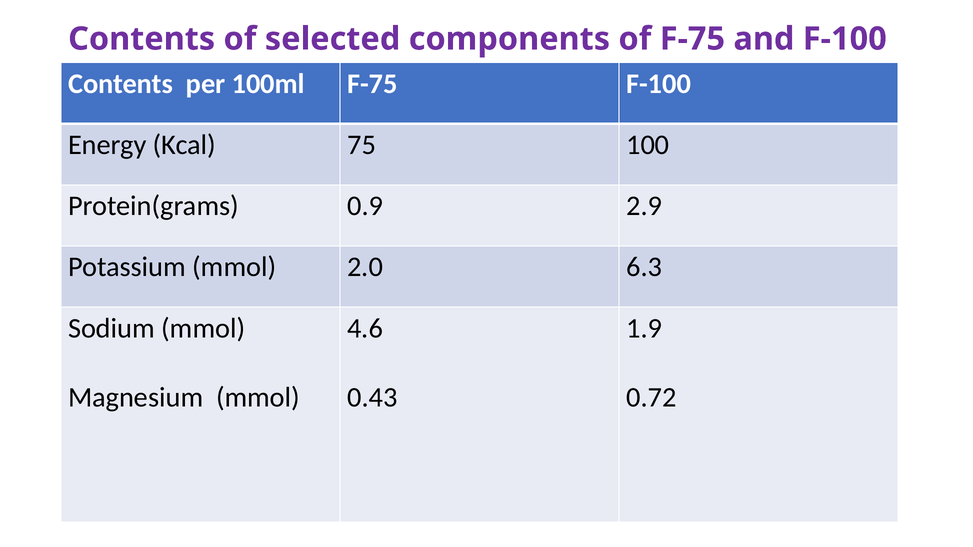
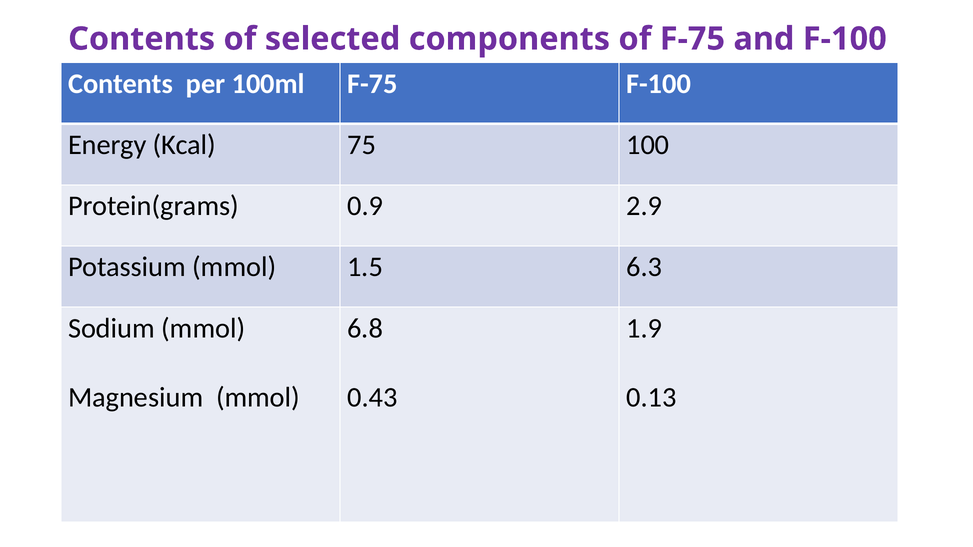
2.0: 2.0 -> 1.5
4.6: 4.6 -> 6.8
0.72: 0.72 -> 0.13
